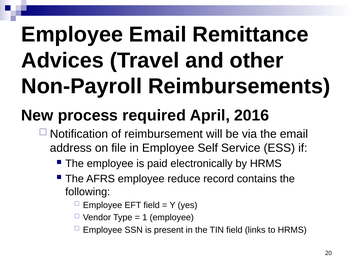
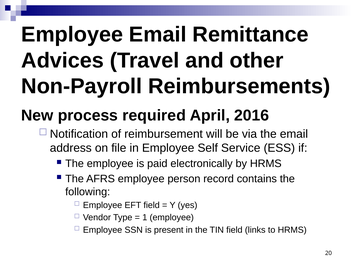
reduce: reduce -> person
